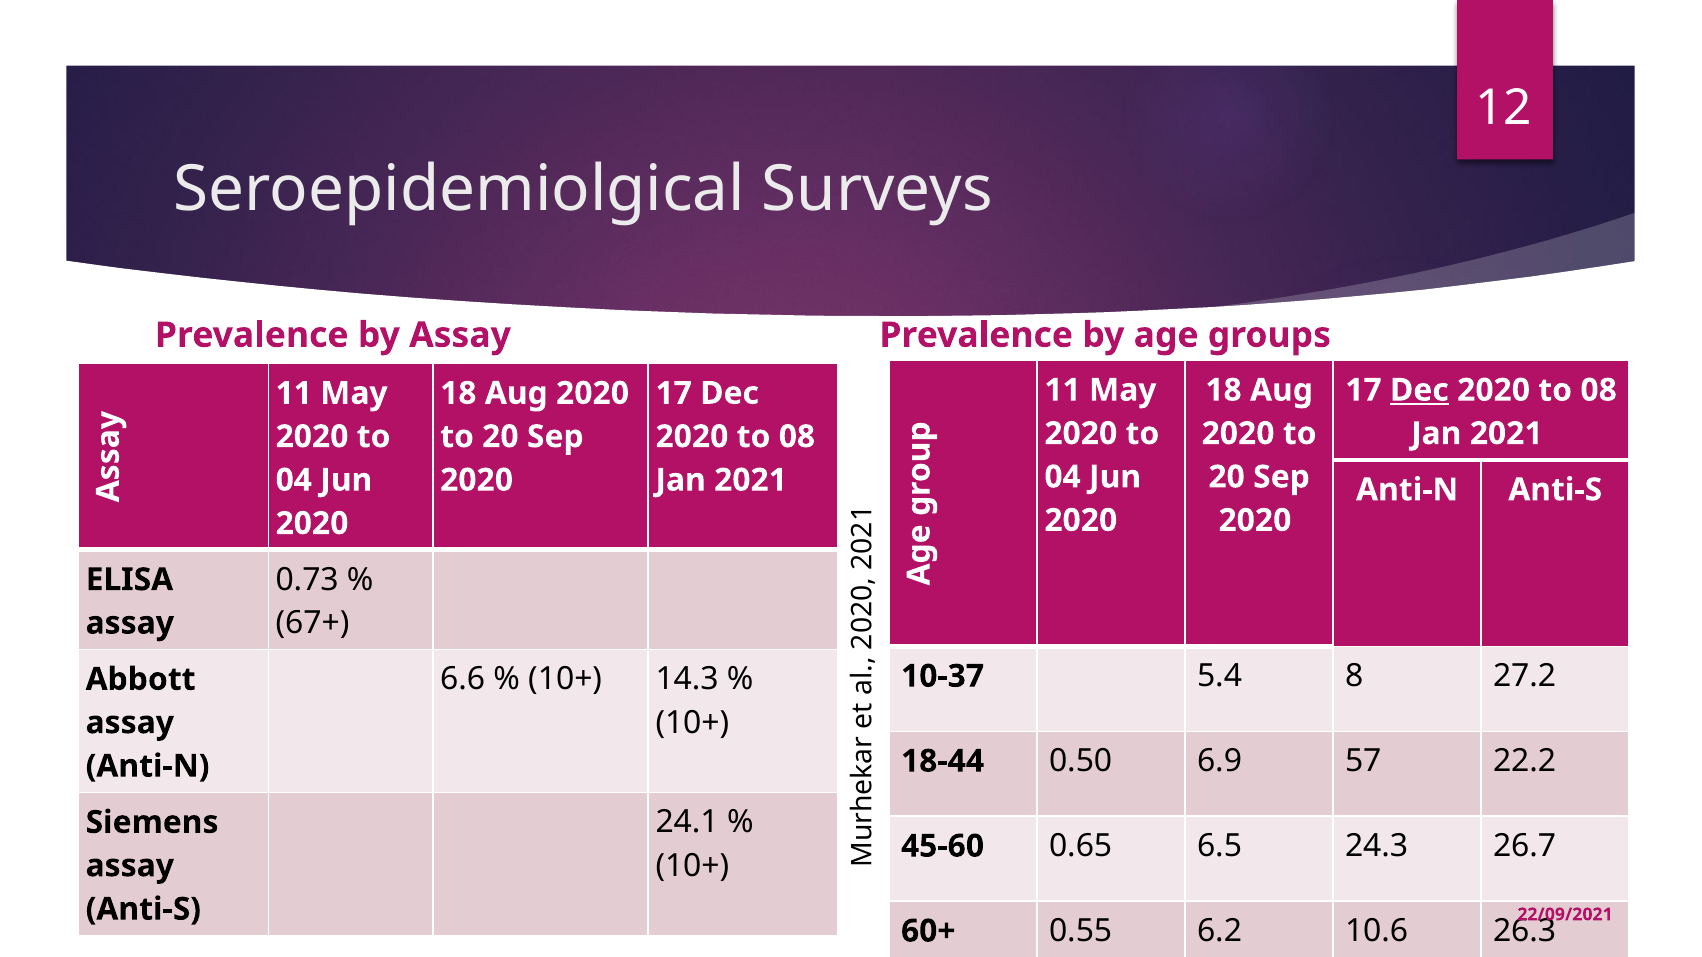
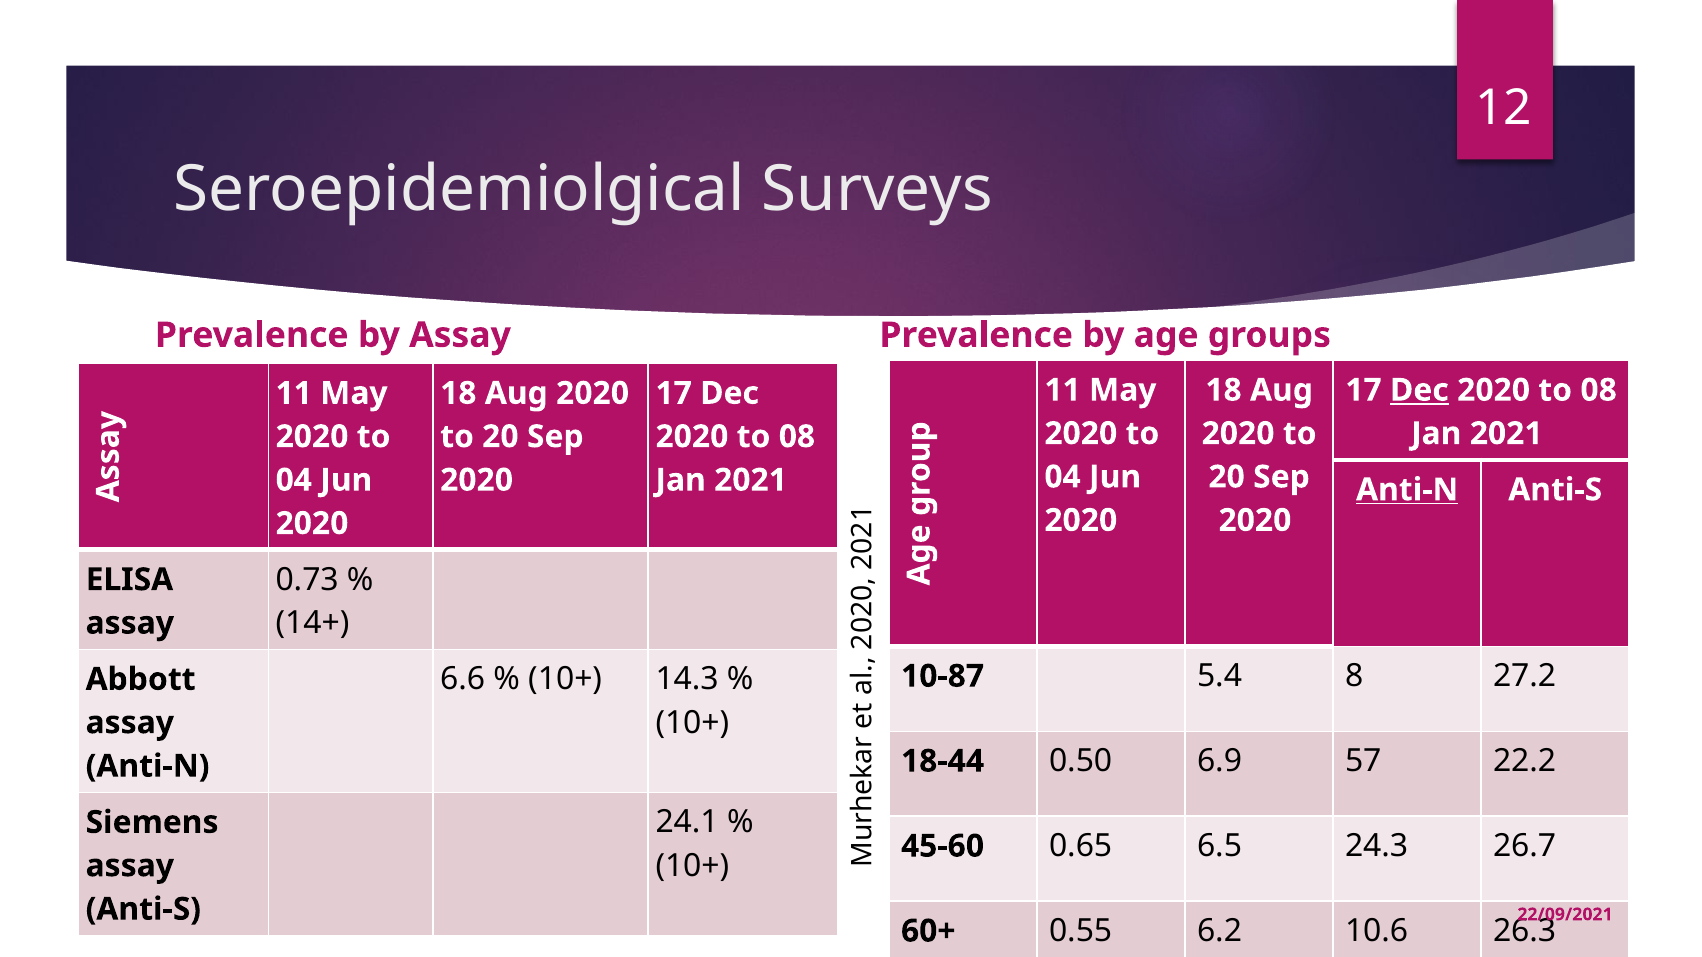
Anti-N at (1407, 490) underline: none -> present
67+: 67+ -> 14+
10-37: 10-37 -> 10-87
